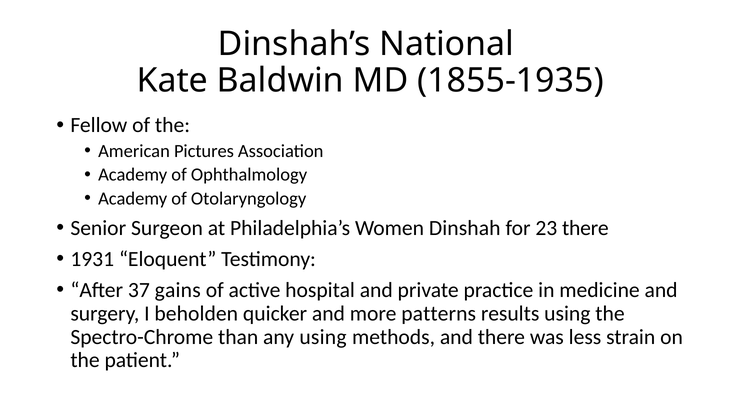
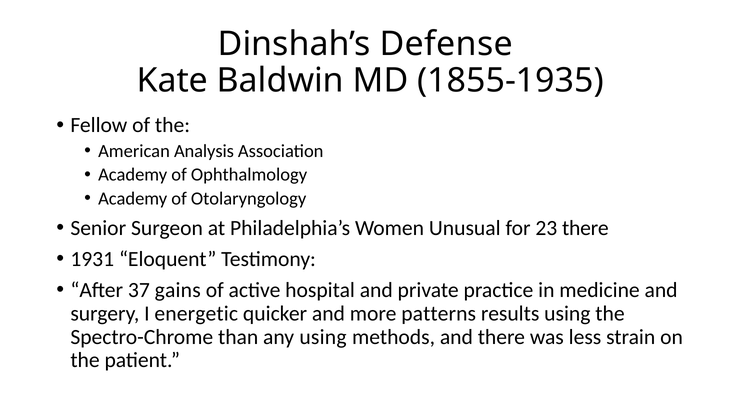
National: National -> Defense
Pictures: Pictures -> Analysis
Dinshah: Dinshah -> Unusual
beholden: beholden -> energetic
